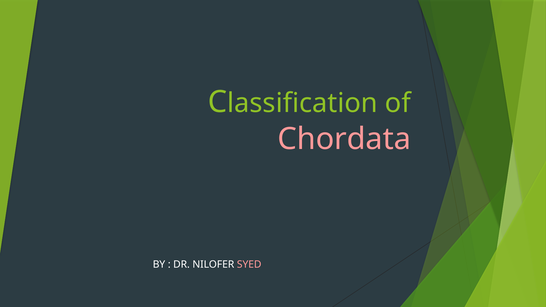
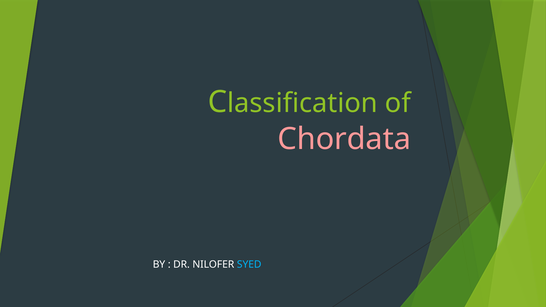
SYED colour: pink -> light blue
